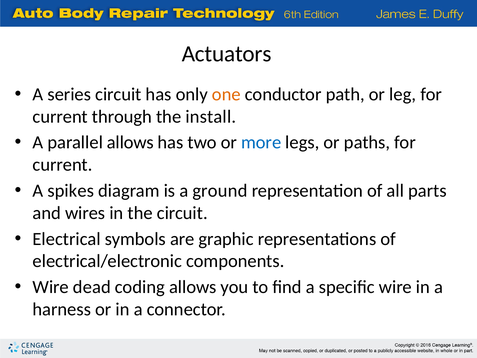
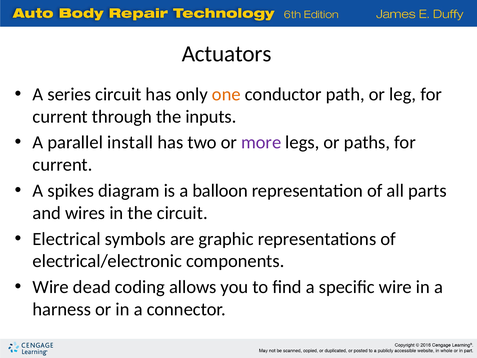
install: install -> inputs
parallel allows: allows -> install
more colour: blue -> purple
ground: ground -> balloon
